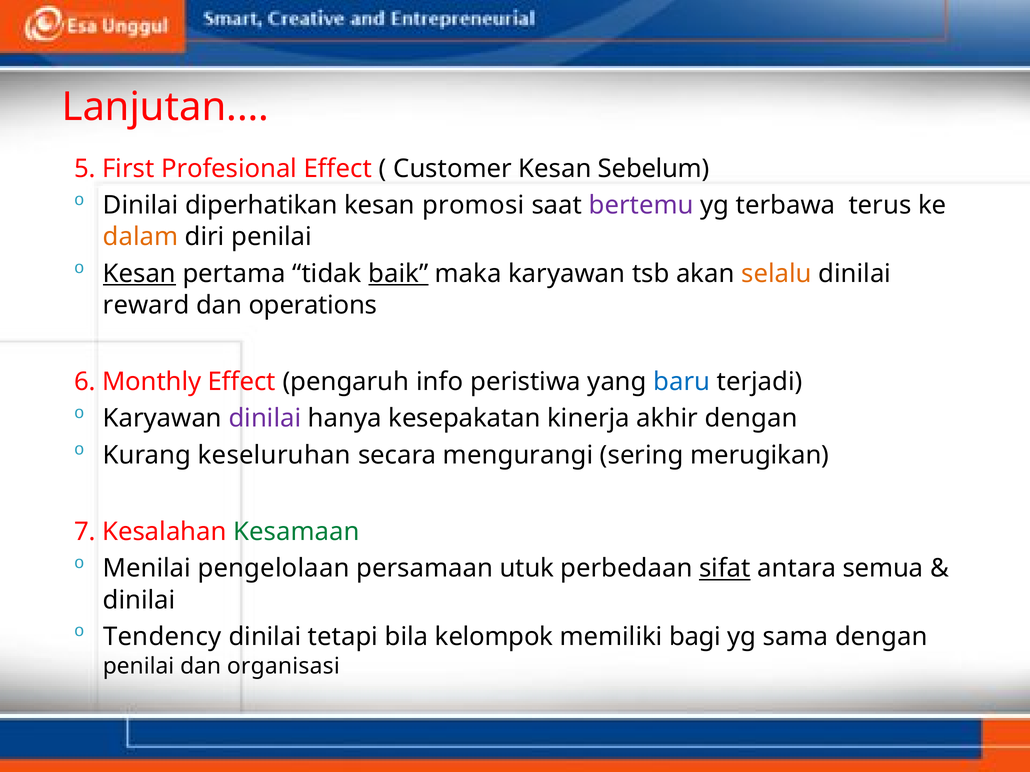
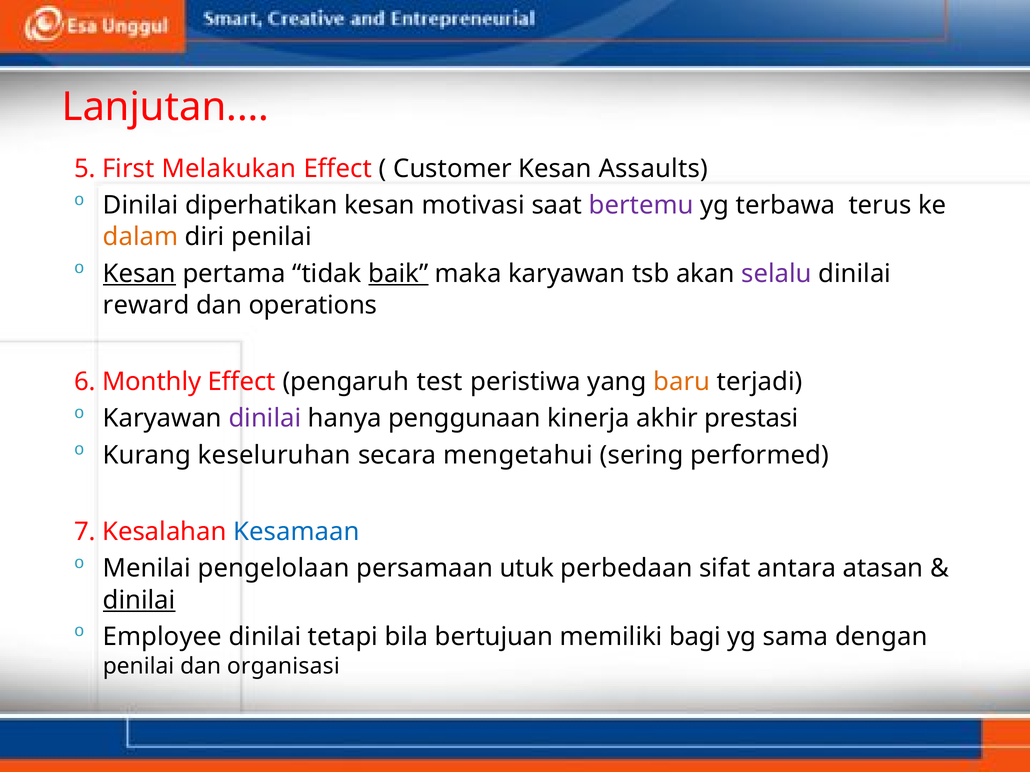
Profesional: Profesional -> Melakukan
Sebelum: Sebelum -> Assaults
promosi: promosi -> motivasi
selalu colour: orange -> purple
info: info -> test
baru colour: blue -> orange
kesepakatan: kesepakatan -> penggunaan
akhir dengan: dengan -> prestasi
mengurangi: mengurangi -> mengetahui
merugikan: merugikan -> performed
Kesamaan colour: green -> blue
sifat underline: present -> none
semua: semua -> atasan
dinilai at (139, 600) underline: none -> present
Tendency: Tendency -> Employee
kelompok: kelompok -> bertujuan
